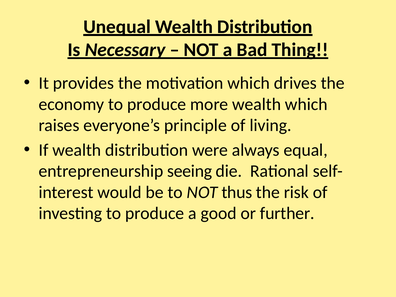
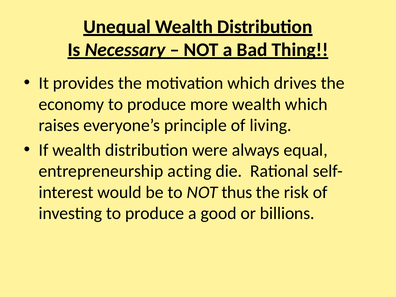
seeing: seeing -> acting
further: further -> billions
